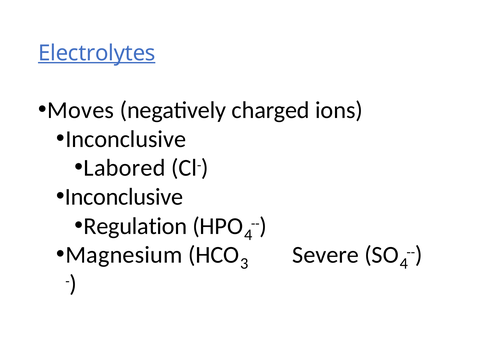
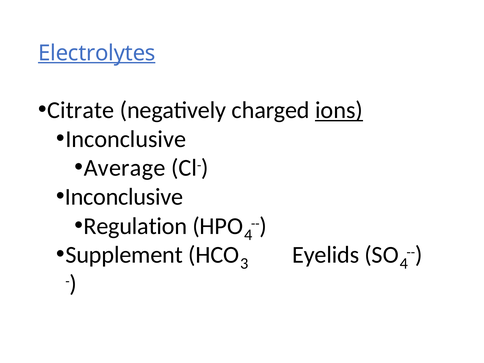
Moves: Moves -> Citrate
ions underline: none -> present
Labored: Labored -> Average
Magnesium: Magnesium -> Supplement
Severe: Severe -> Eyelids
